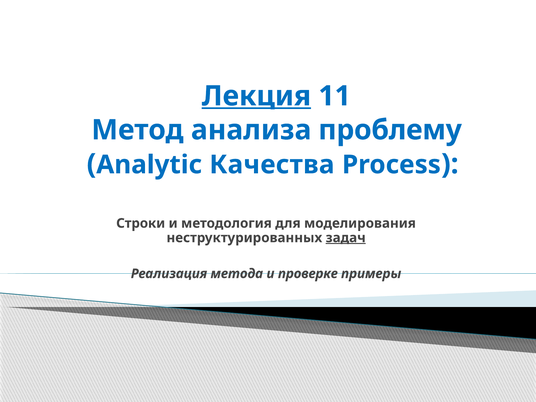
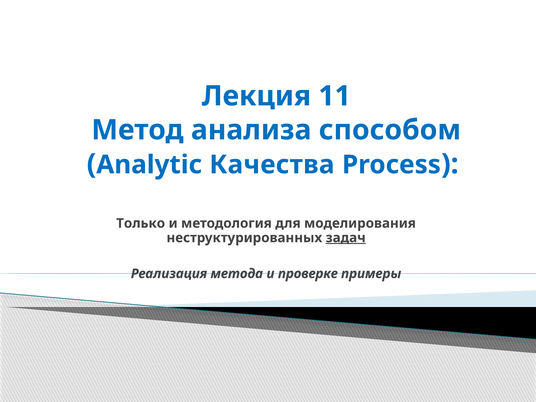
Лекция underline: present -> none
проблему: проблему -> способом
Строки: Строки -> Только
